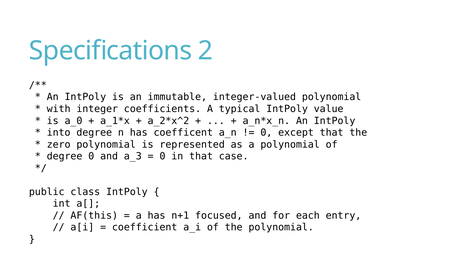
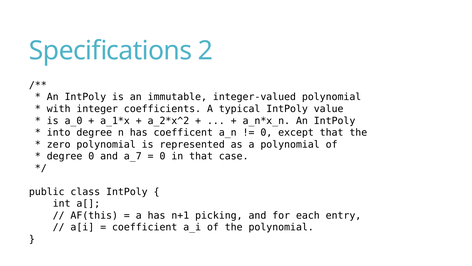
a_3: a_3 -> a_7
focused: focused -> picking
